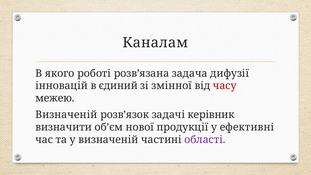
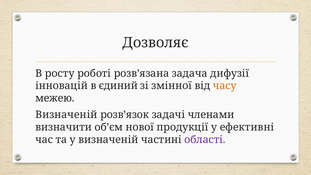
Каналам: Каналам -> Дозволяє
якого: якого -> росту
часу colour: red -> orange
керівник: керівник -> членами
